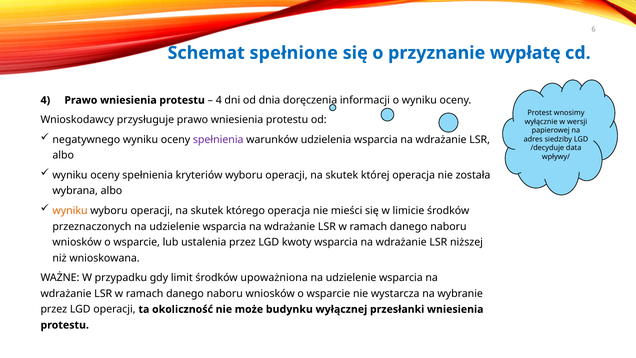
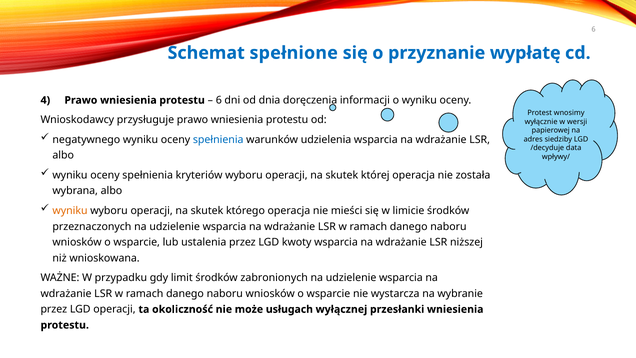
4 at (219, 100): 4 -> 6
spełnienia at (218, 140) colour: purple -> blue
upoważniona: upoważniona -> zabronionych
budynku: budynku -> usługach
